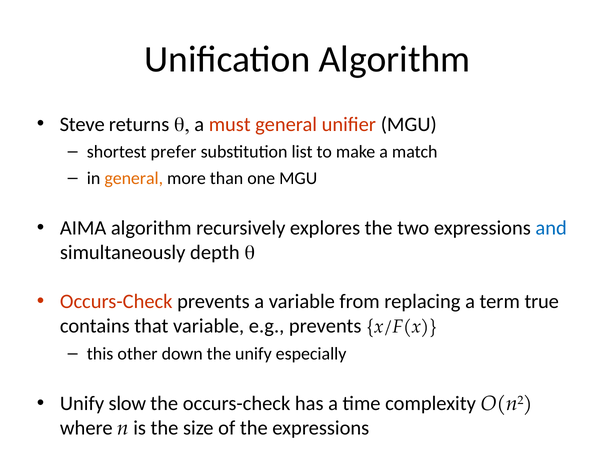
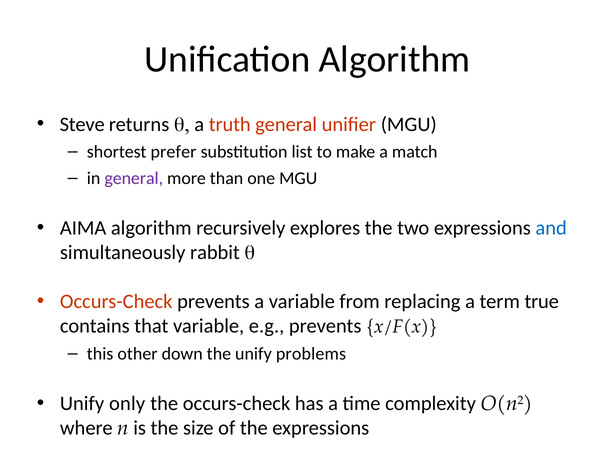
must: must -> truth
general at (134, 178) colour: orange -> purple
depth: depth -> rabbit
especially: especially -> problems
slow: slow -> only
